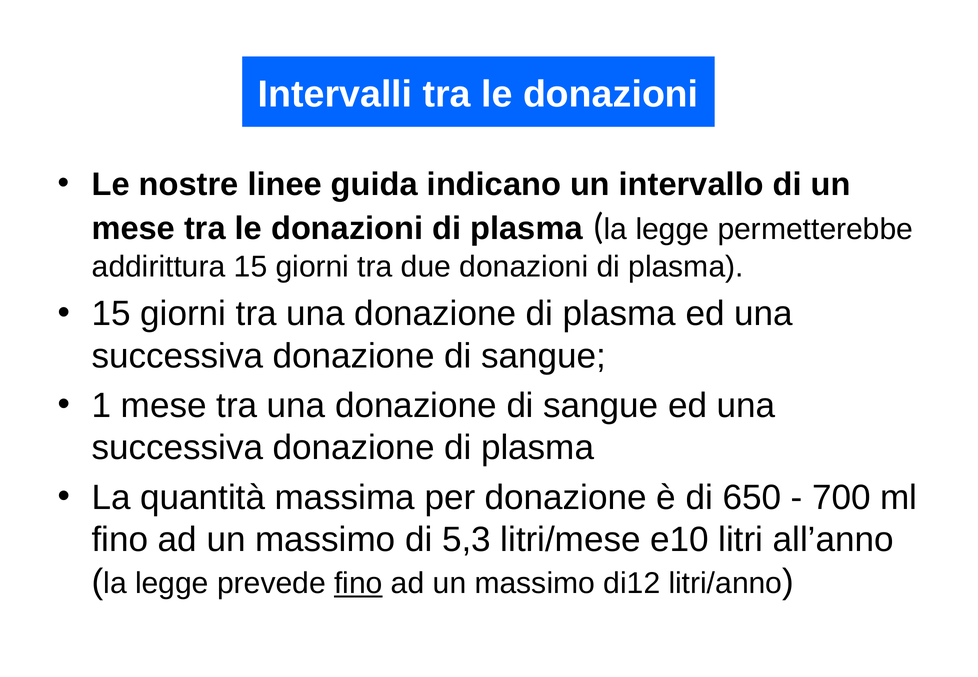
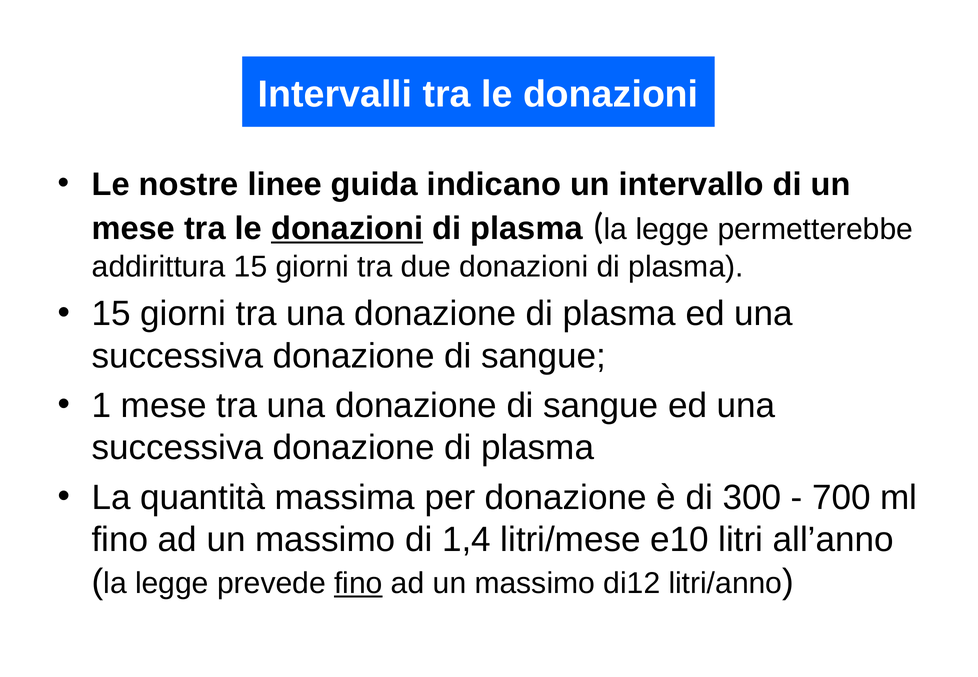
donazioni at (347, 228) underline: none -> present
650: 650 -> 300
5,3: 5,3 -> 1,4
